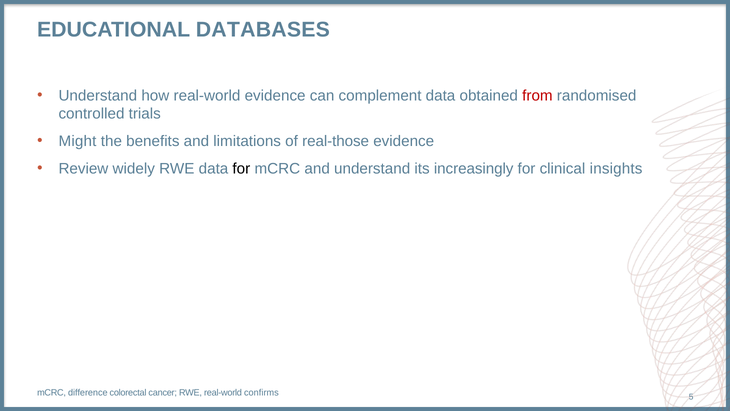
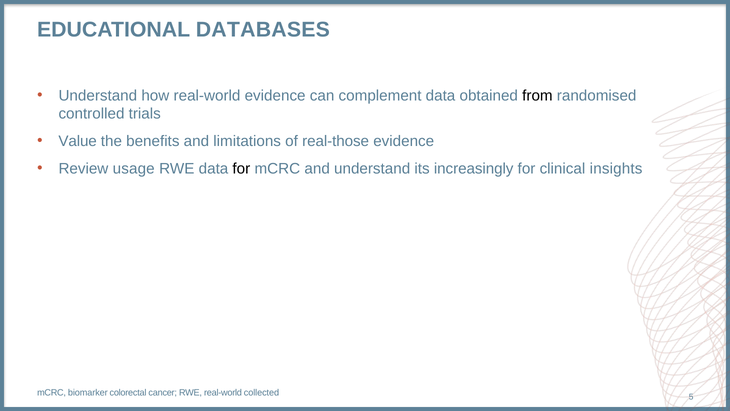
from colour: red -> black
Might: Might -> Value
widely: widely -> usage
difference: difference -> biomarker
confirms: confirms -> collected
